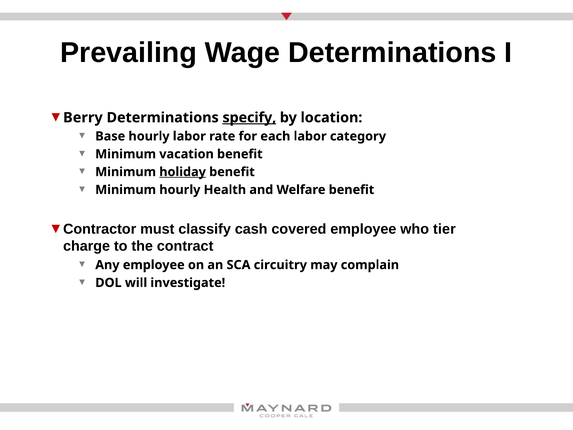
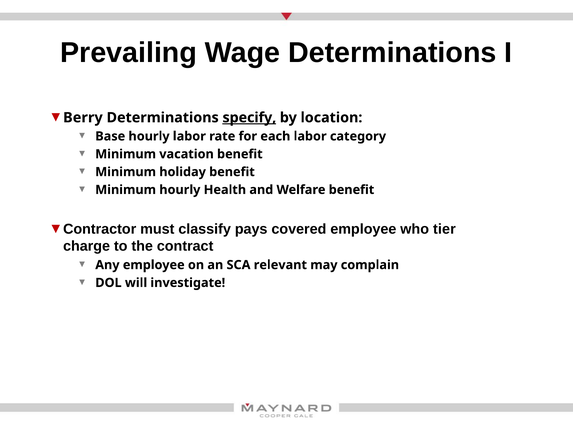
holiday underline: present -> none
cash: cash -> pays
circuitry: circuitry -> relevant
